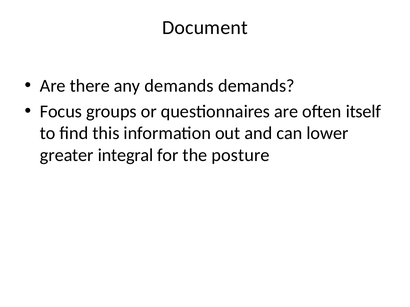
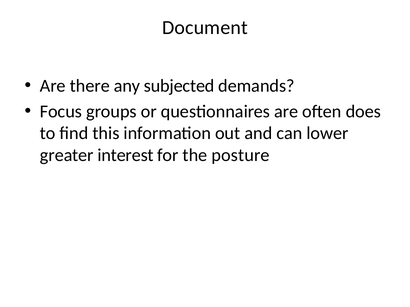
any demands: demands -> subjected
itself: itself -> does
integral: integral -> interest
